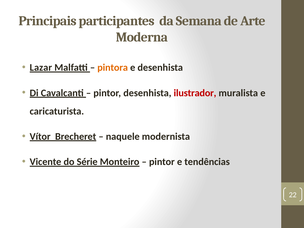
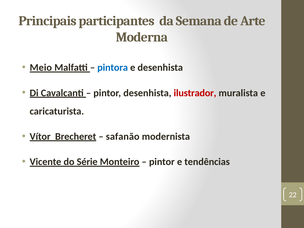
Lazar: Lazar -> Meio
pintora colour: orange -> blue
naquele: naquele -> safanão
